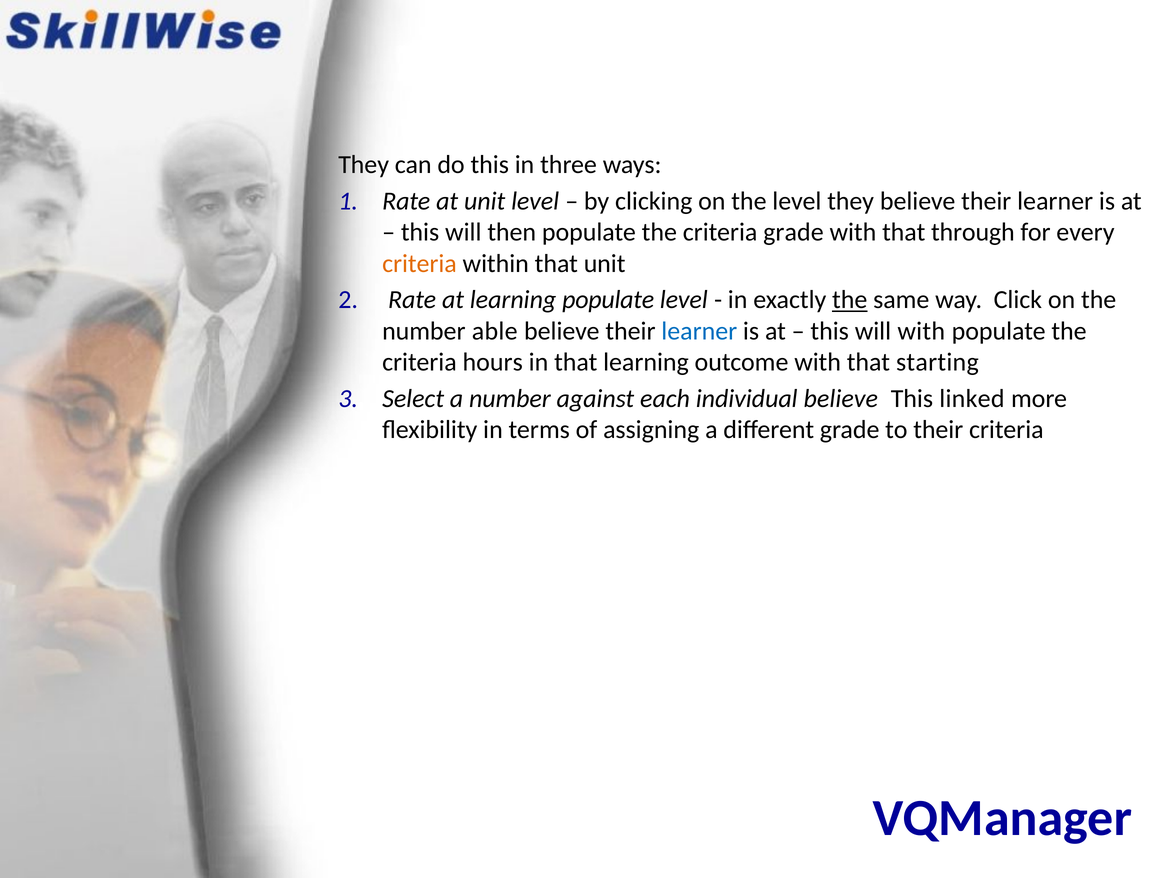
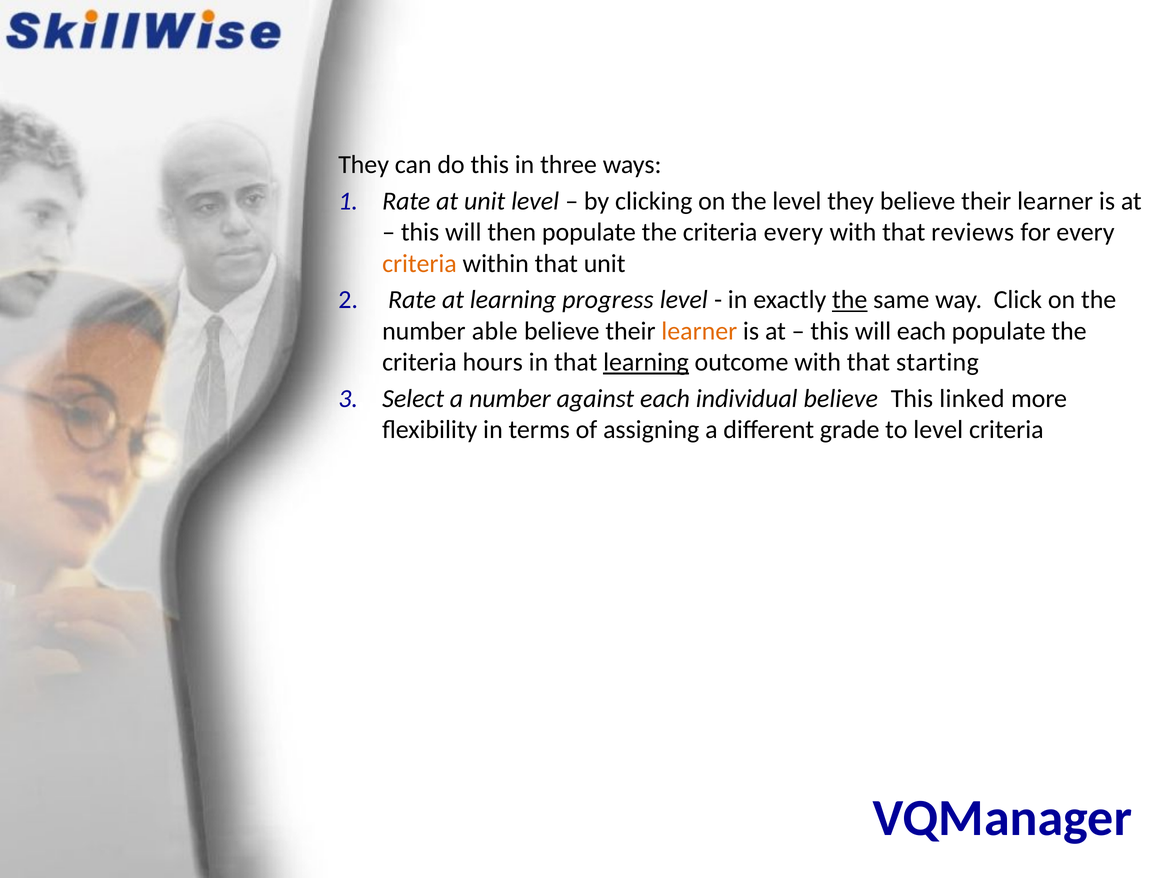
criteria grade: grade -> every
through: through -> reviews
learning populate: populate -> progress
learner at (699, 331) colour: blue -> orange
will with: with -> each
learning at (646, 362) underline: none -> present
to their: their -> level
